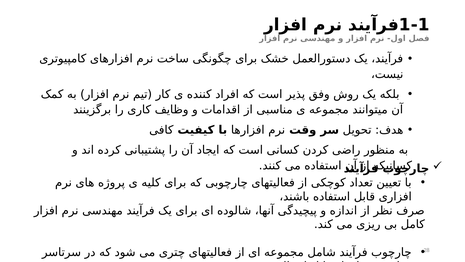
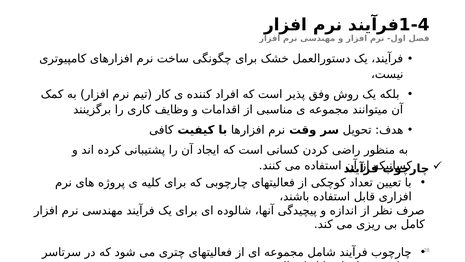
1-1: 1-1 -> 1-4
